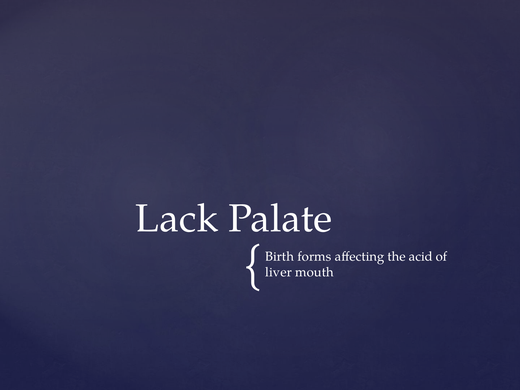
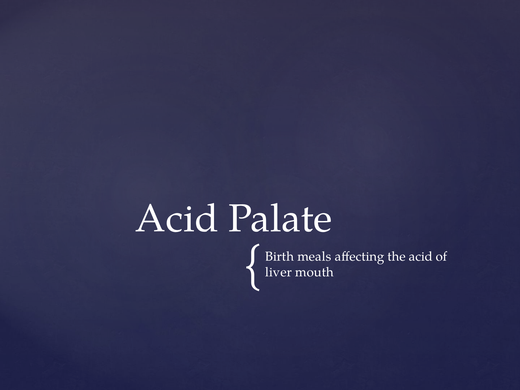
Lack at (177, 219): Lack -> Acid
forms: forms -> meals
